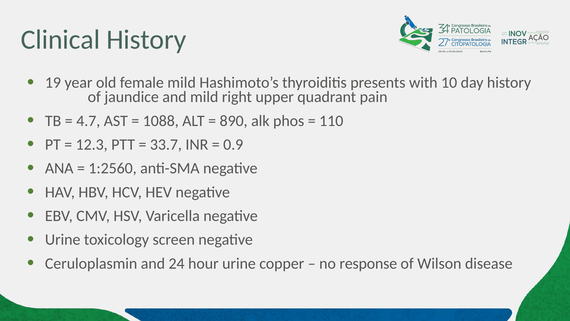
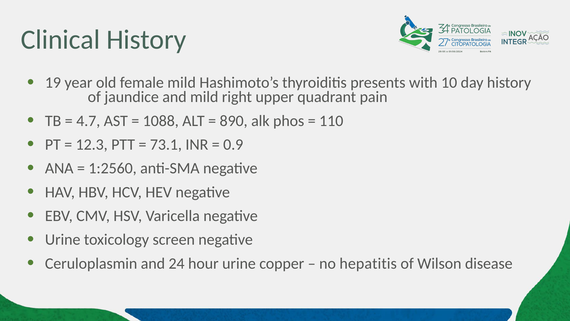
33.7: 33.7 -> 73.1
response: response -> hepatitis
